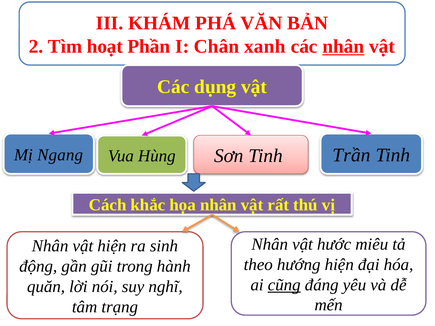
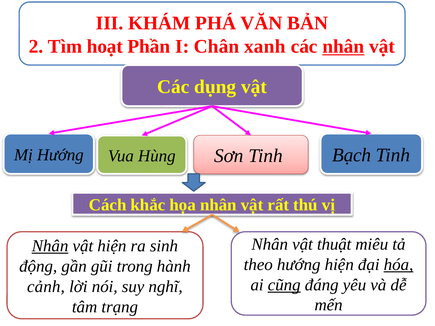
Mị Ngang: Ngang -> Hướng
Trần: Trần -> Bạch
hước: hước -> thuật
Nhân at (50, 246) underline: none -> present
hóa underline: none -> present
quăn: quăn -> cảnh
